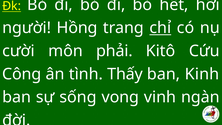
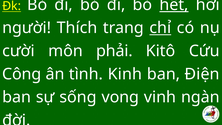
hết underline: none -> present
Hồng: Hồng -> Thích
Thấy: Thấy -> Kinh
Kinh: Kinh -> Điện
